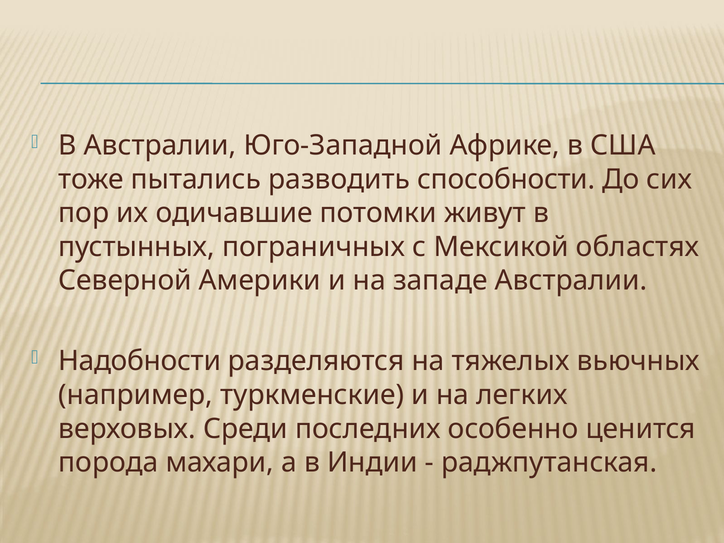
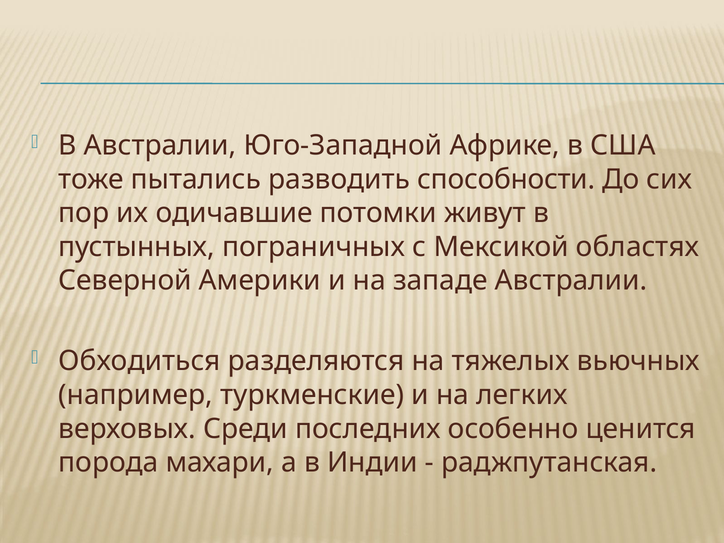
Надобности: Надобности -> Обходиться
